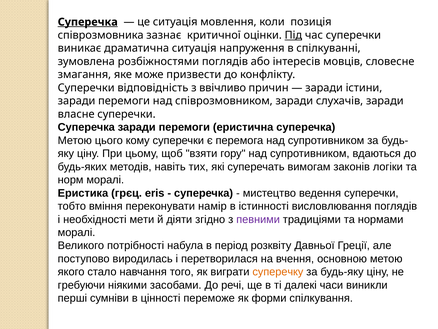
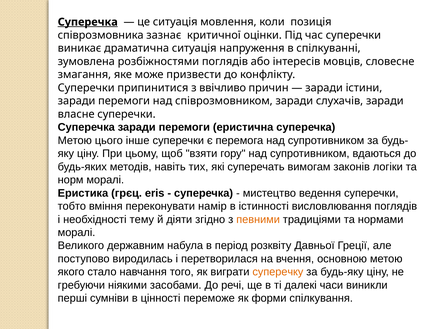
Під underline: present -> none
відповідність: відповідність -> припинитися
кому: кому -> інше
мети: мети -> тему
певними colour: purple -> orange
потрібності: потрібності -> державним
